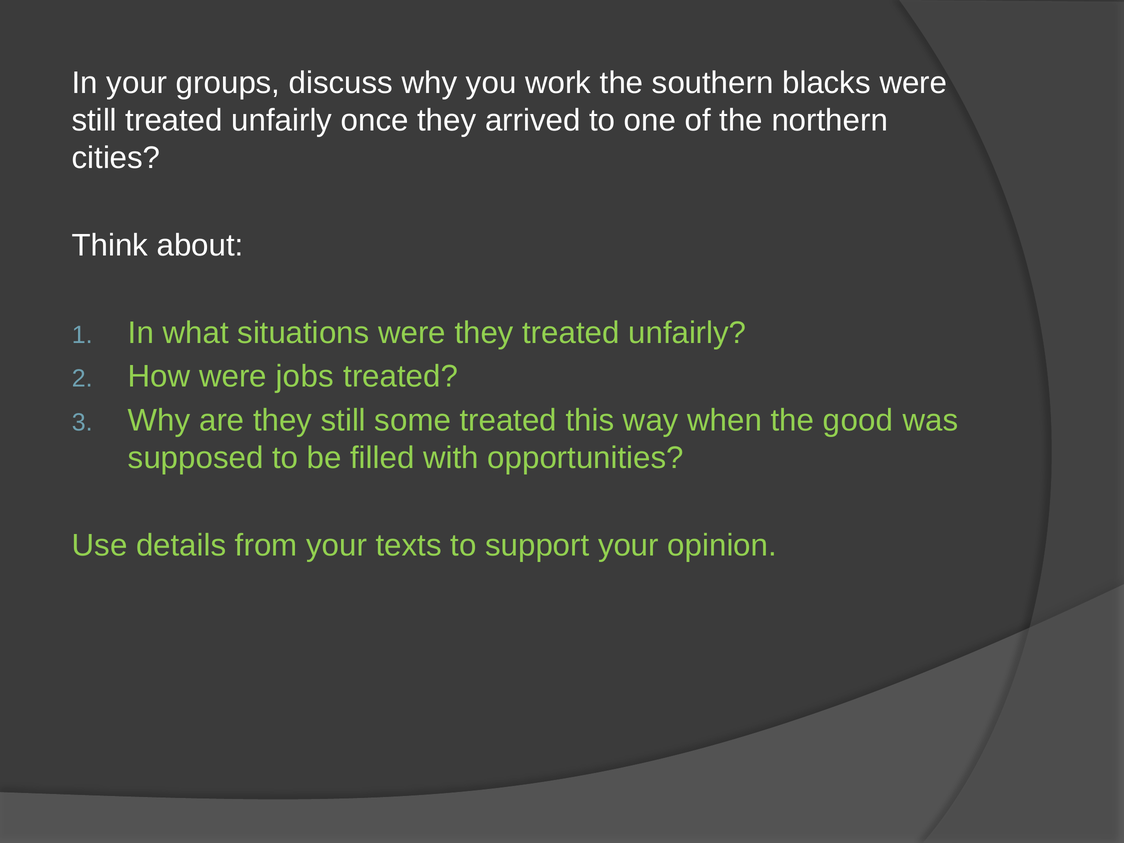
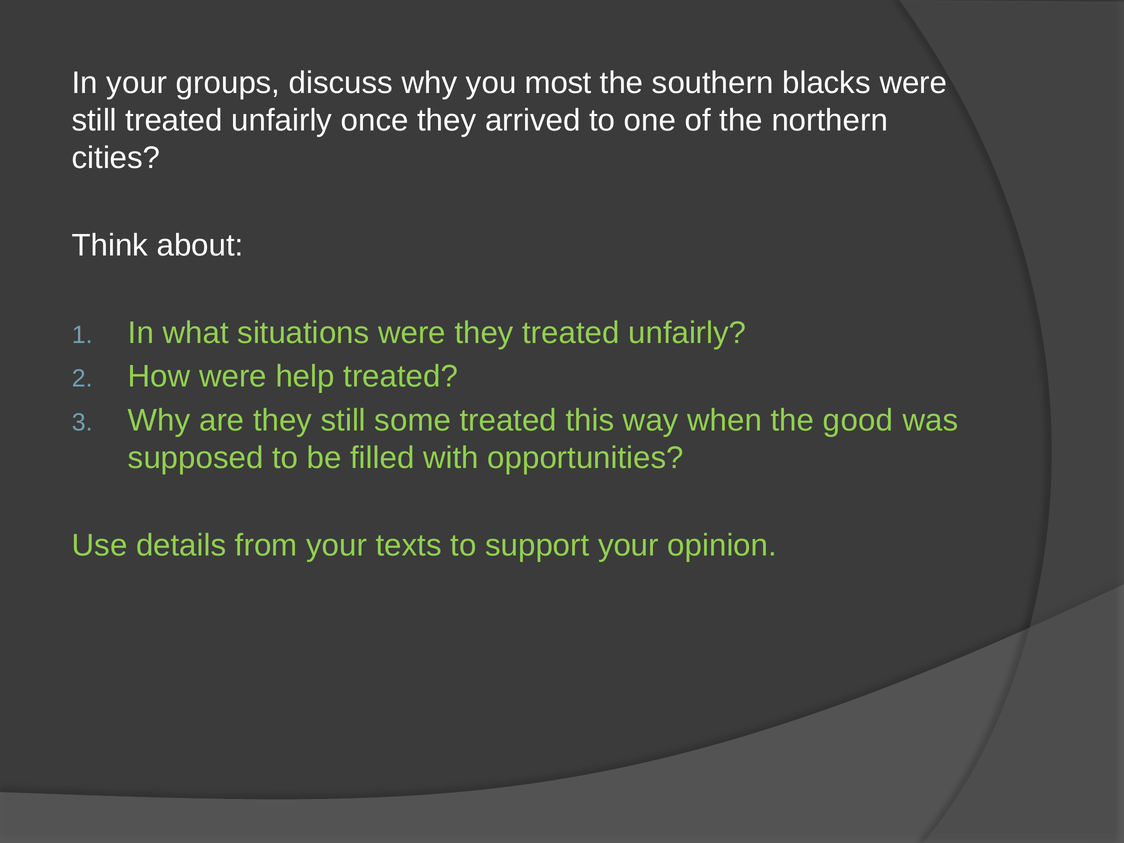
work: work -> most
jobs: jobs -> help
